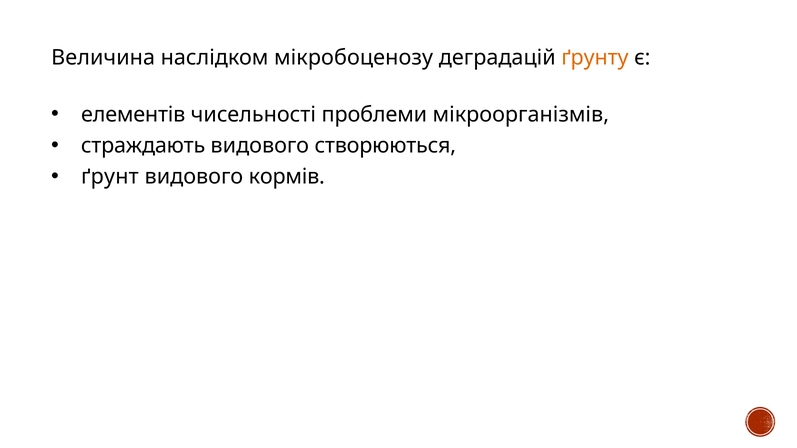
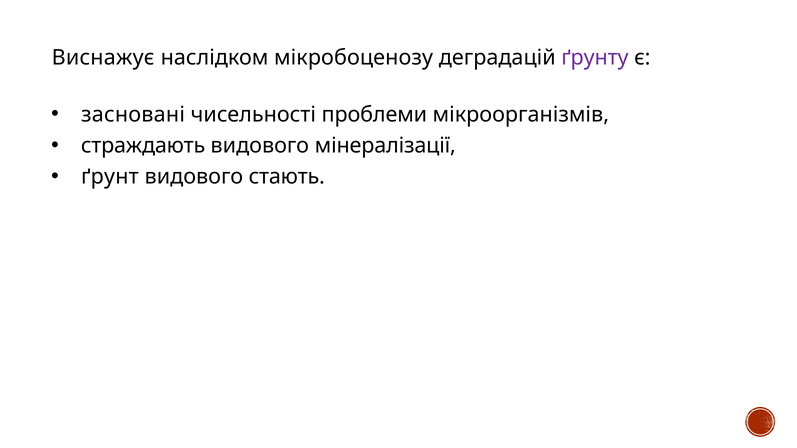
Величина: Величина -> Виснажує
ґрунту colour: orange -> purple
елементів: елементів -> засновані
створюються: створюються -> мінералізації
кормів: кормів -> стають
